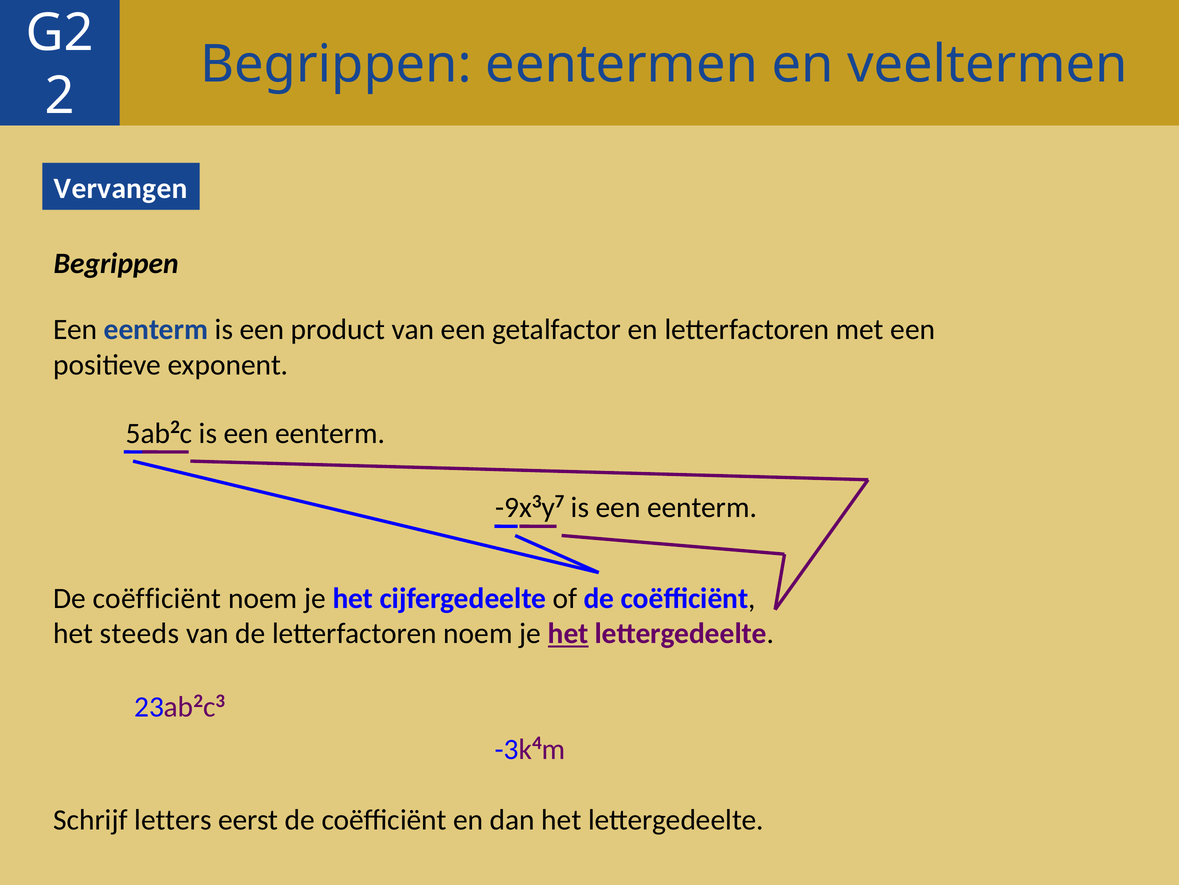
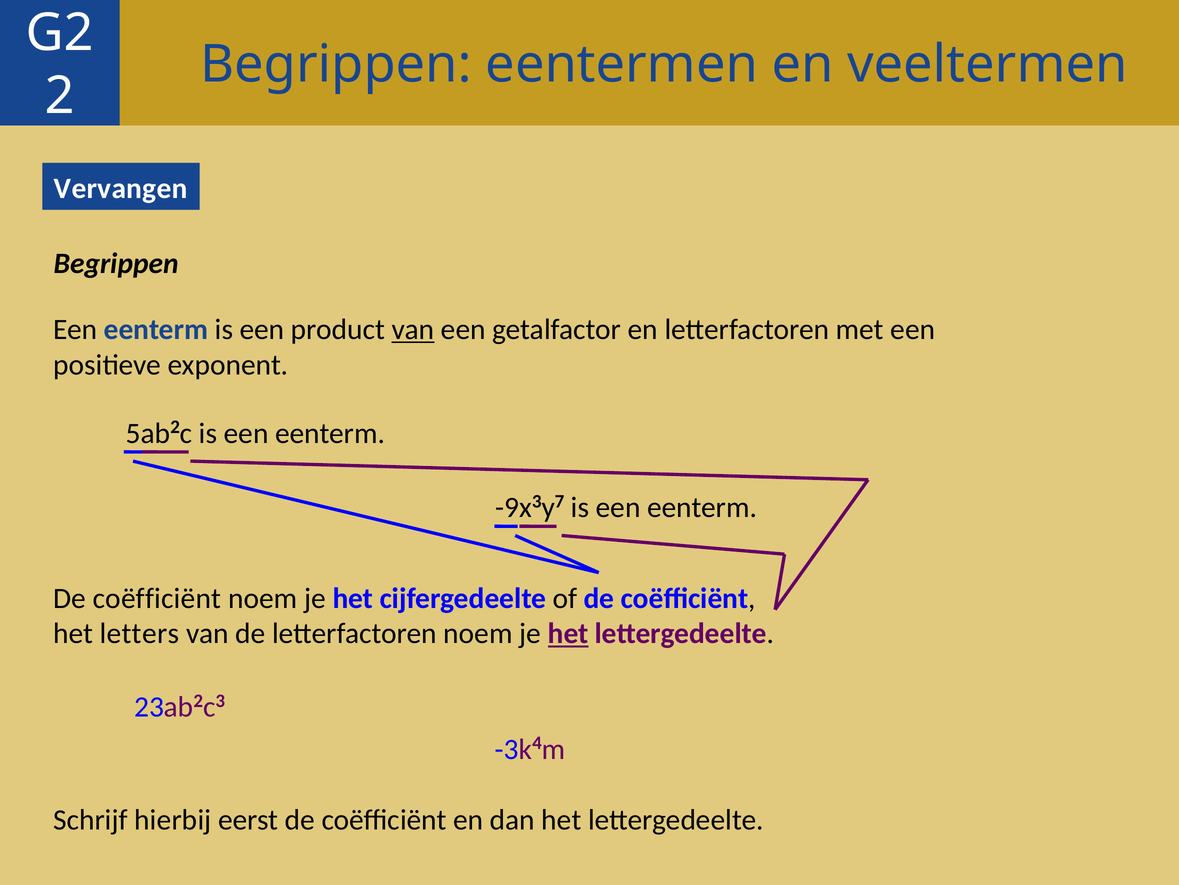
van at (413, 329) underline: none -> present
steeds: steeds -> letters
letters: letters -> hierbij
